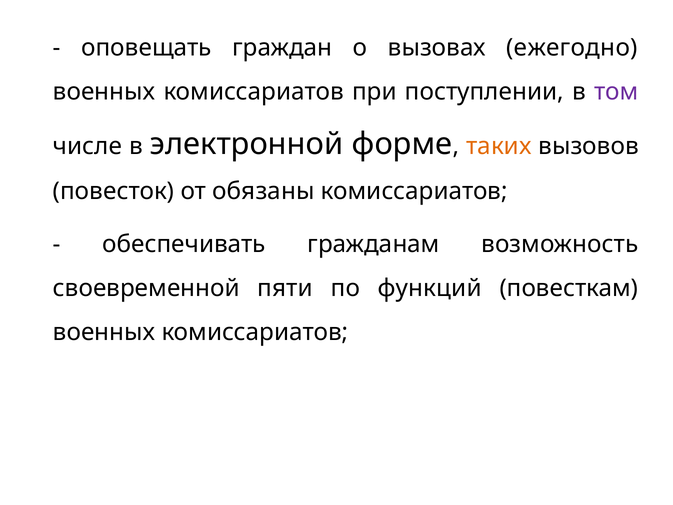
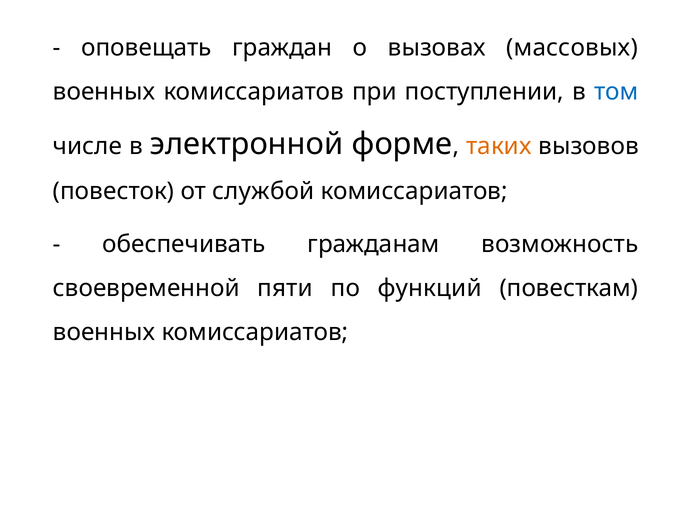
ежегодно: ежегодно -> массовых
том colour: purple -> blue
обязаны: обязаны -> службой
